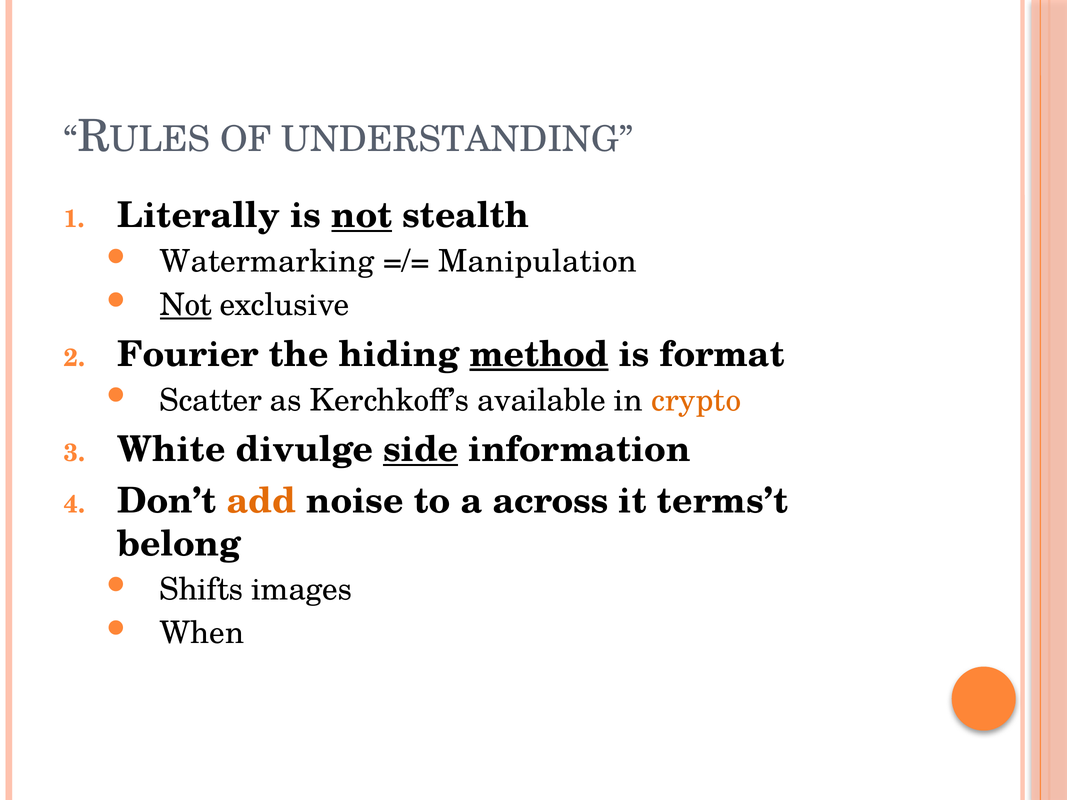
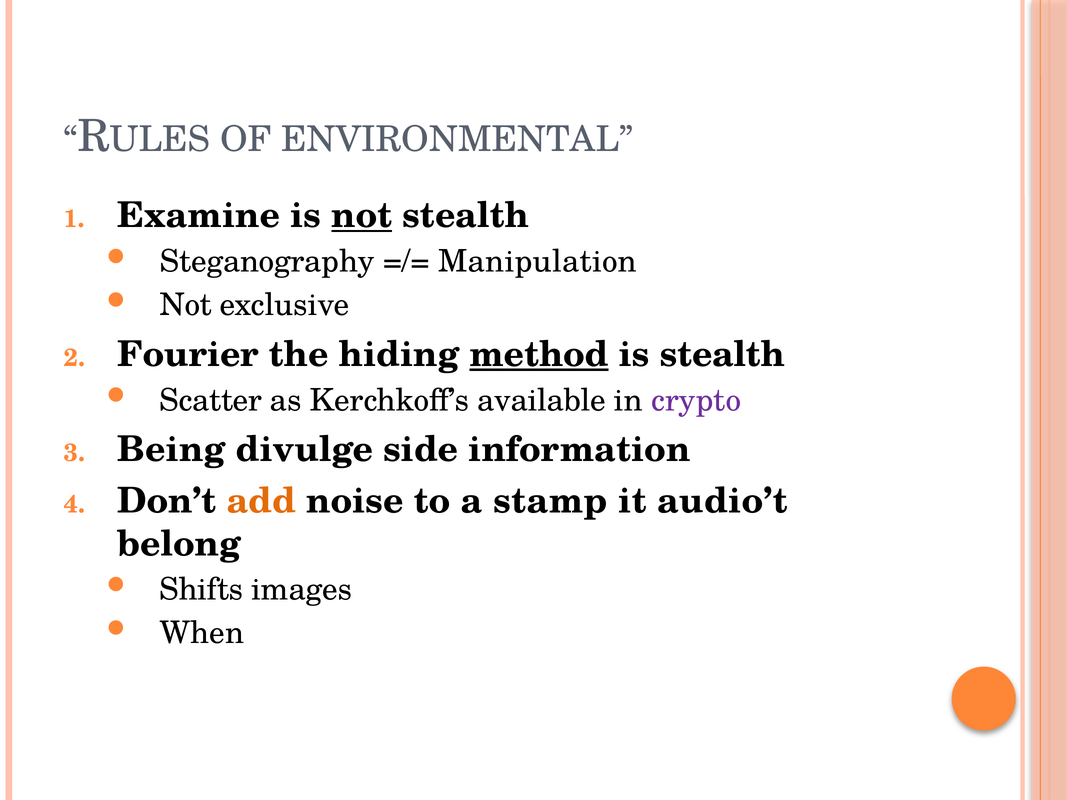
UNDERSTANDING: UNDERSTANDING -> ENVIRONMENTAL
Literally: Literally -> Examine
Watermarking: Watermarking -> Steganography
Not at (186, 305) underline: present -> none
is format: format -> stealth
crypto colour: orange -> purple
White: White -> Being
side underline: present -> none
across: across -> stamp
terms’t: terms’t -> audio’t
